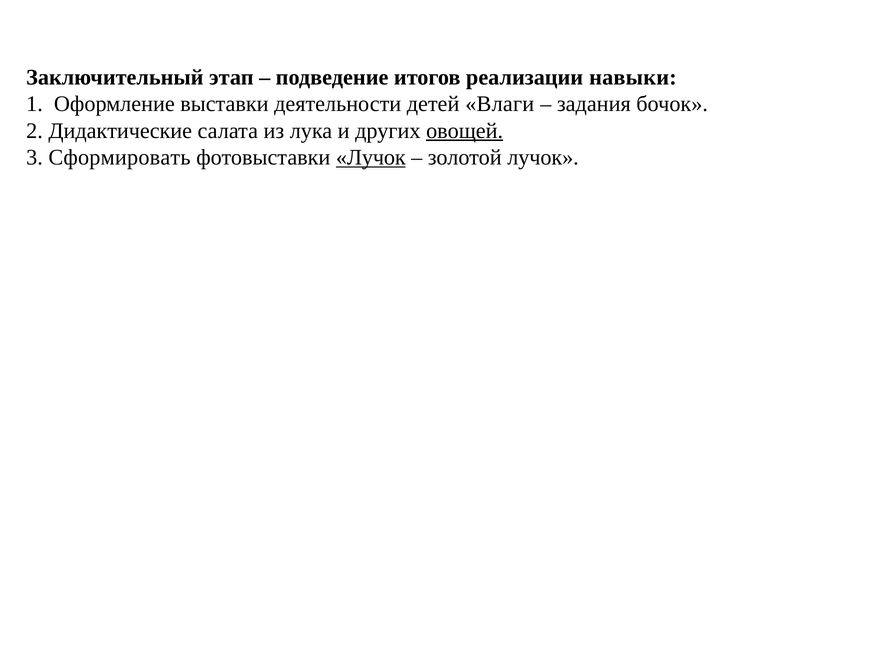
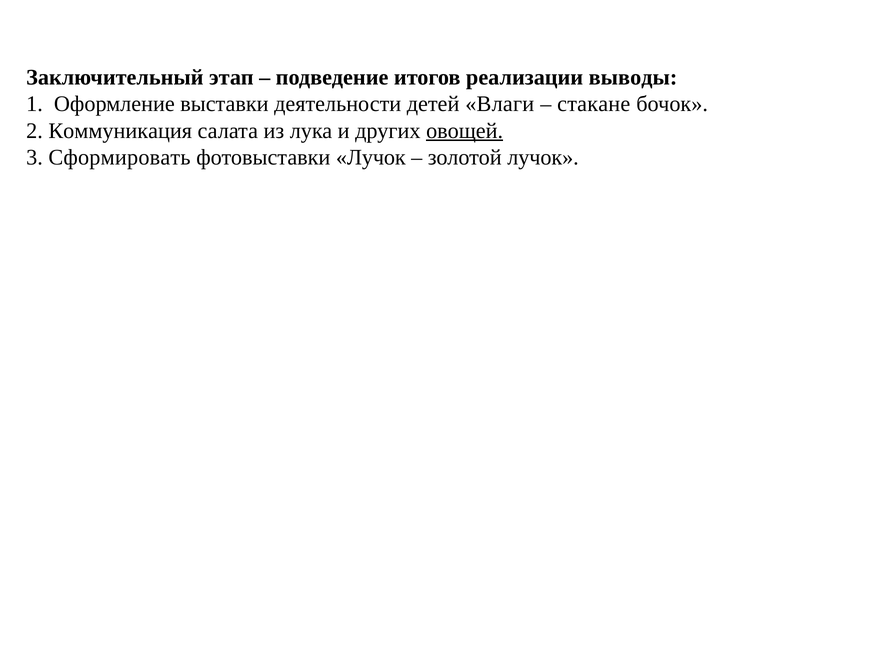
навыки: навыки -> выводы
задания: задания -> стакане
Дидактические: Дидактические -> Коммуникация
Лучок at (371, 157) underline: present -> none
